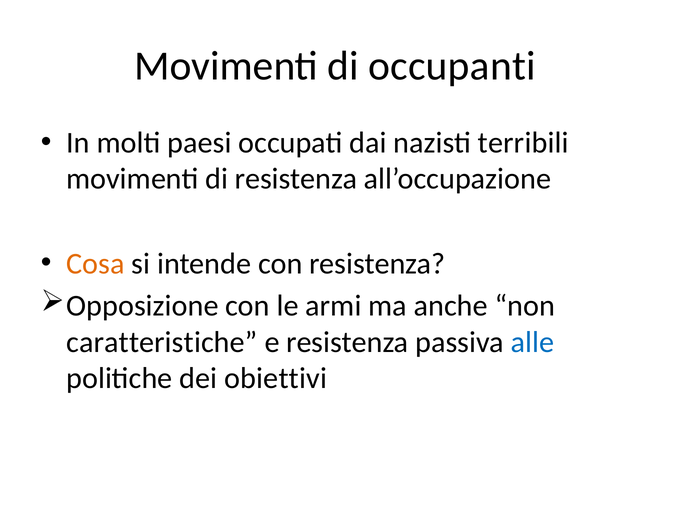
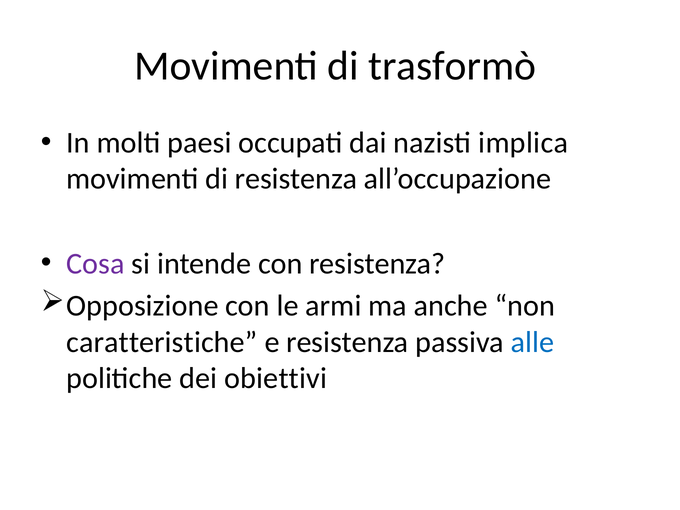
occupanti: occupanti -> trasformò
terribili: terribili -> implica
Cosa colour: orange -> purple
